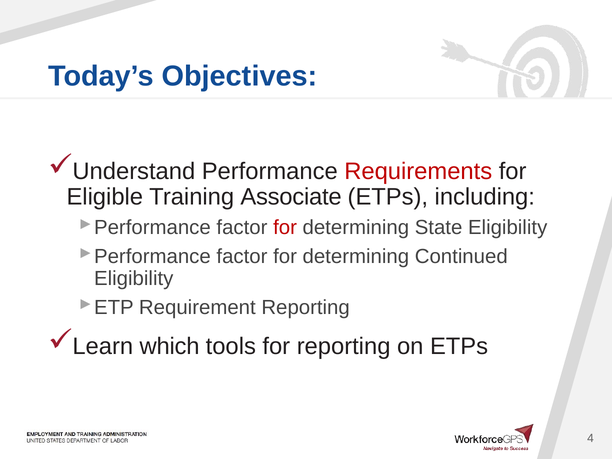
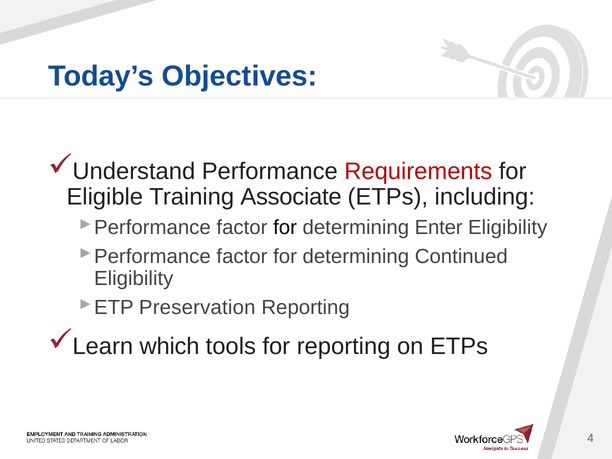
for at (285, 228) colour: red -> black
State: State -> Enter
Requirement: Requirement -> Preservation
